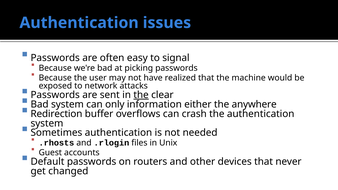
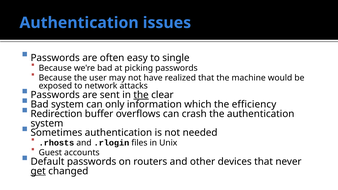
signal: signal -> single
either: either -> which
anywhere: anywhere -> efficiency
get underline: none -> present
